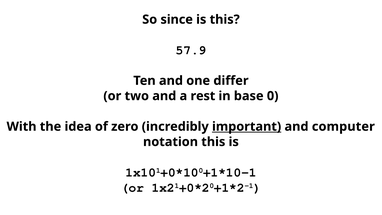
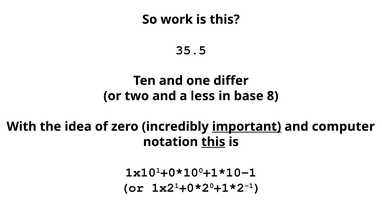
since: since -> work
57.9: 57.9 -> 35.5
rest: rest -> less
0: 0 -> 8
this at (213, 142) underline: none -> present
